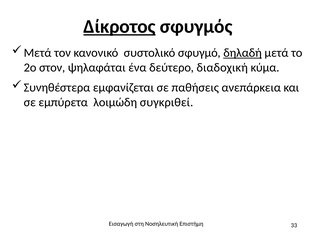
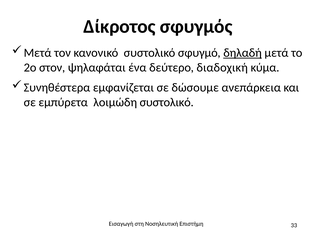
Δίκροτος underline: present -> none
παθήσεις: παθήσεις -> δώσουμε
λοιμώδη συγκριθεί: συγκριθεί -> συστολικό
